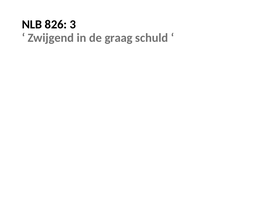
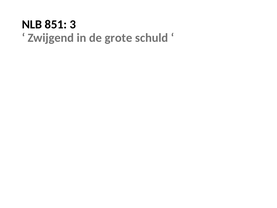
826: 826 -> 851
graag: graag -> grote
